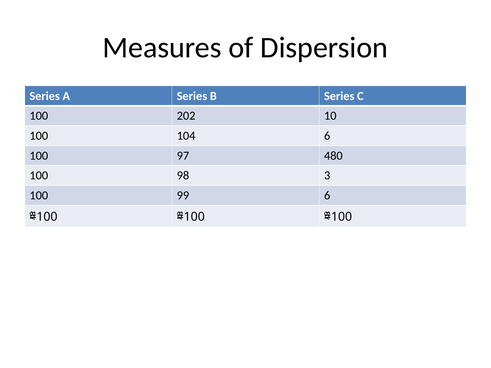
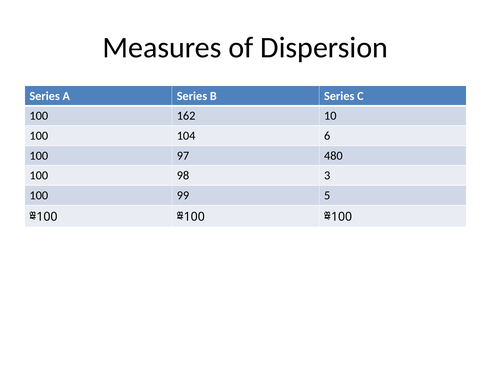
202: 202 -> 162
99 6: 6 -> 5
